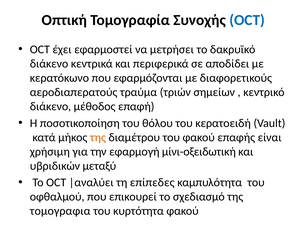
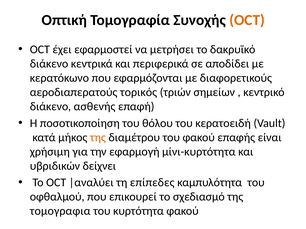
OCT at (247, 20) colour: blue -> orange
τραύμα: τραύμα -> τορικός
μέθοδος: μέθοδος -> ασθενής
μίνι-οξειδωτική: μίνι-οξειδωτική -> μίνι-κυρτότητα
μεταξύ: μεταξύ -> δείχνει
